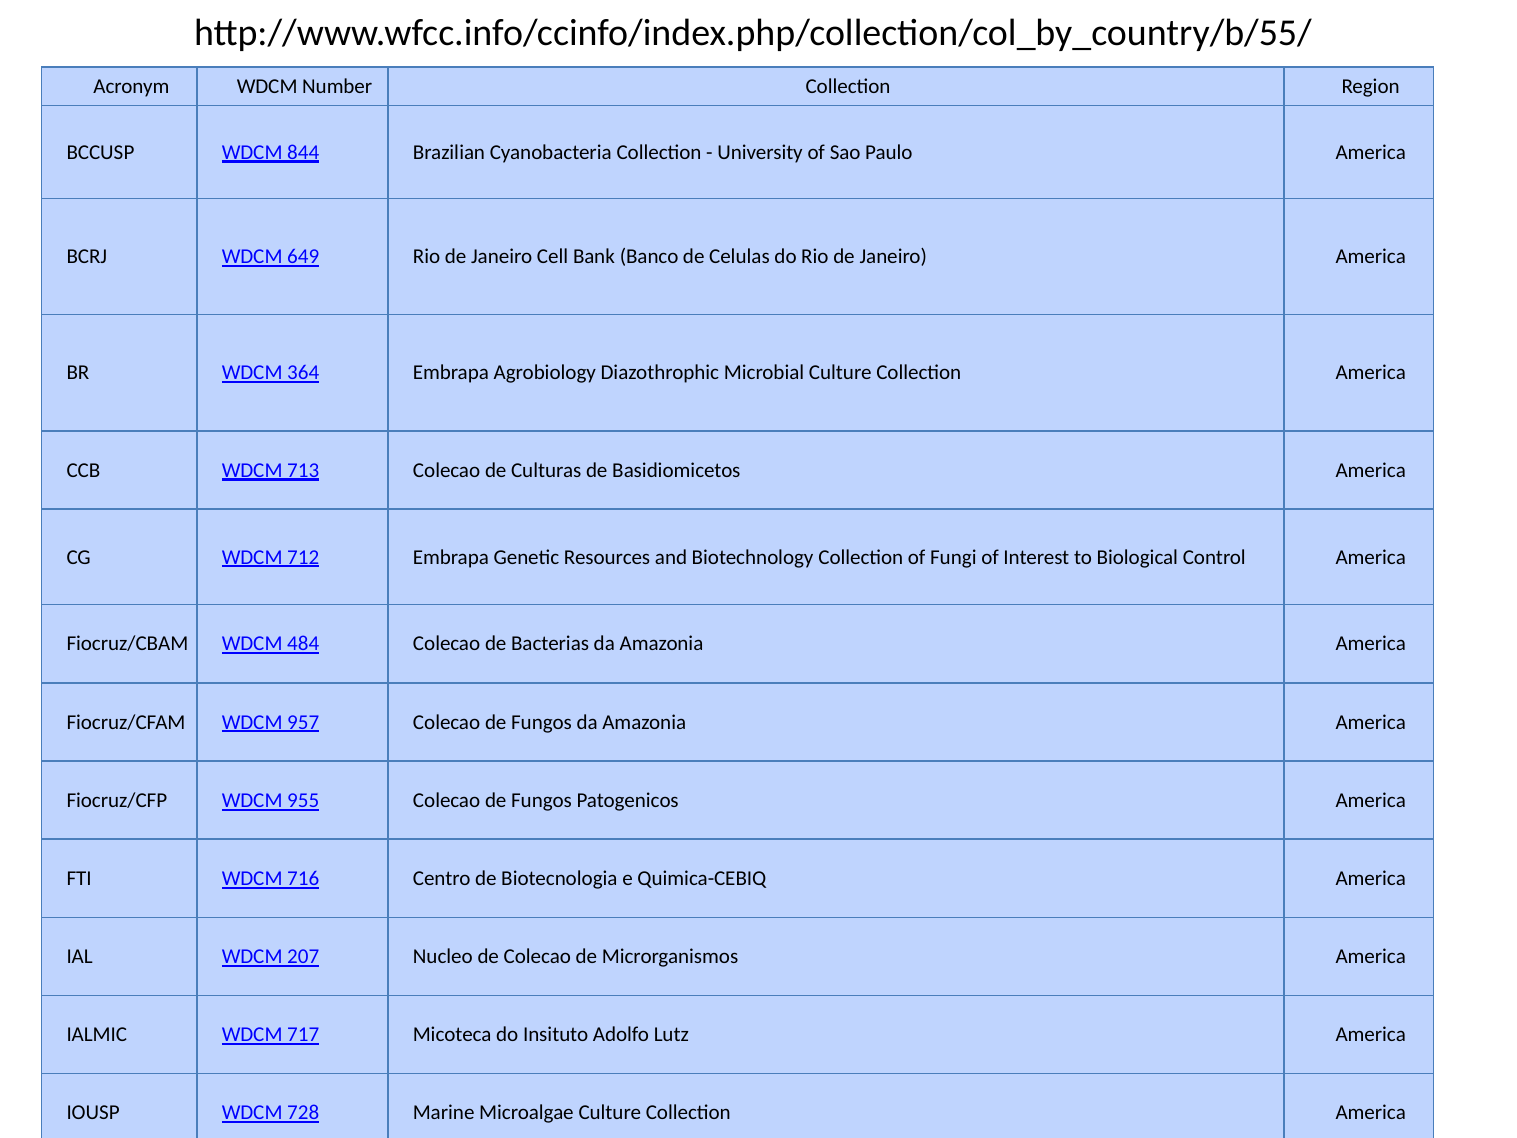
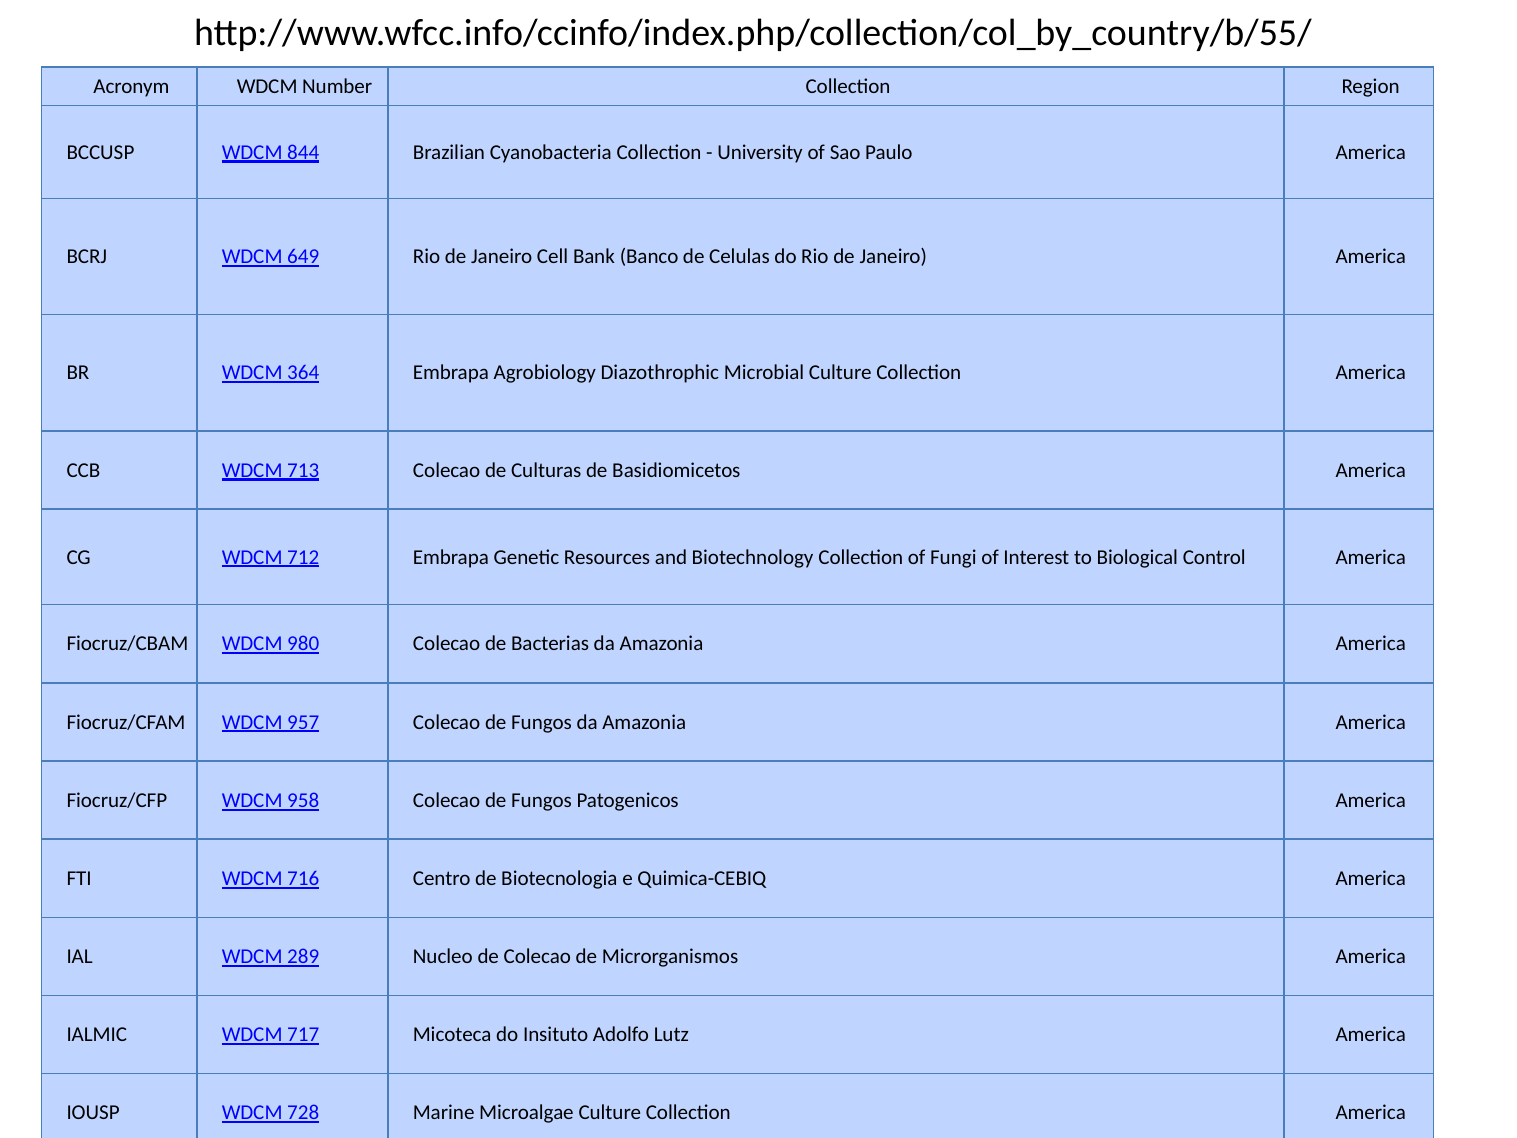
484: 484 -> 980
955: 955 -> 958
207: 207 -> 289
